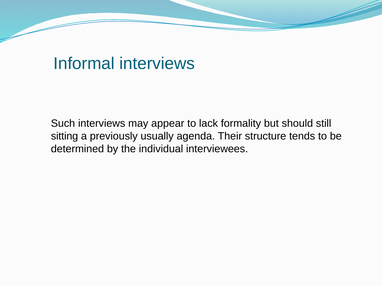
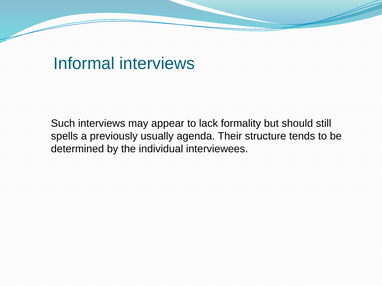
sitting: sitting -> spells
